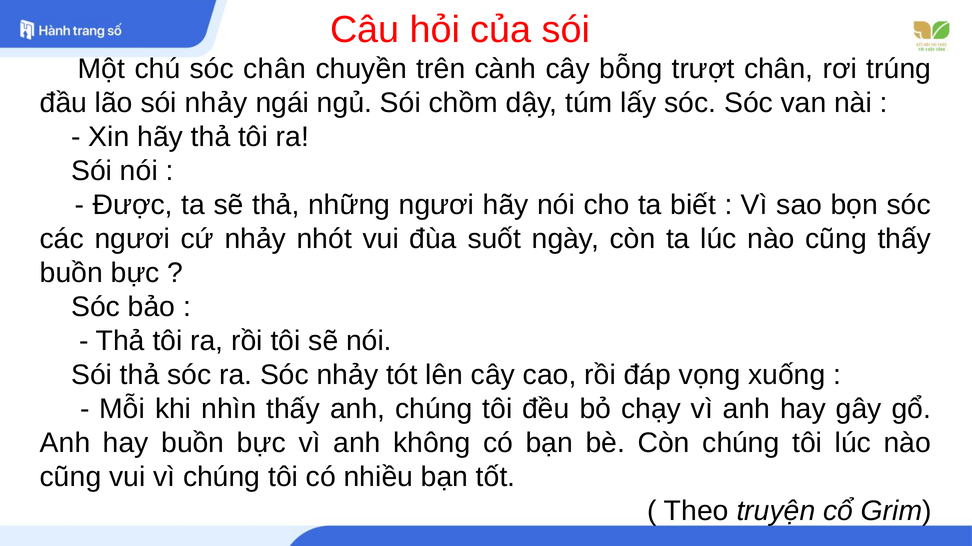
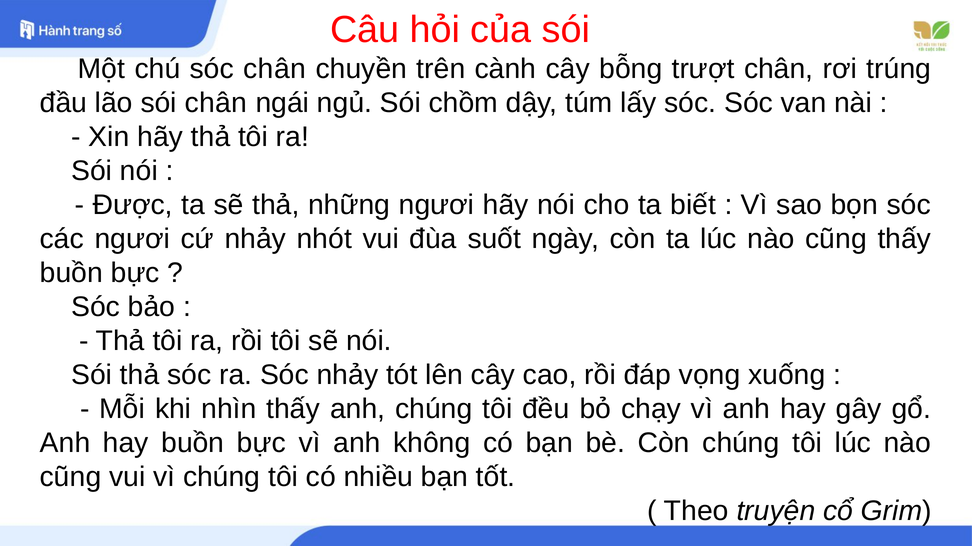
sói nhảy: nhảy -> chân
